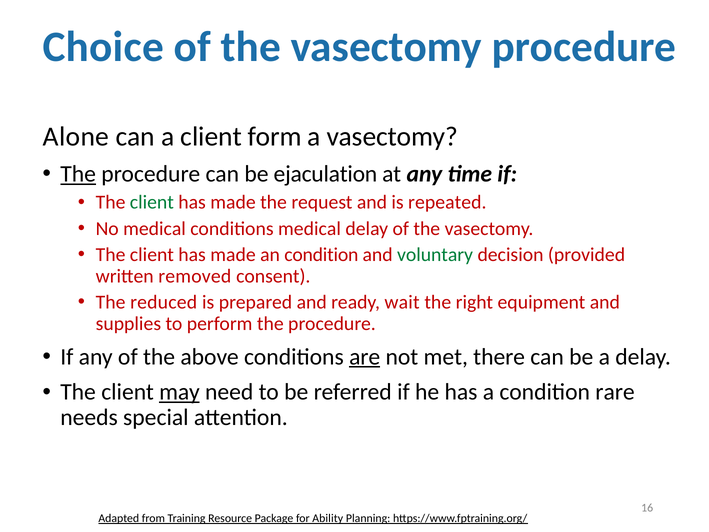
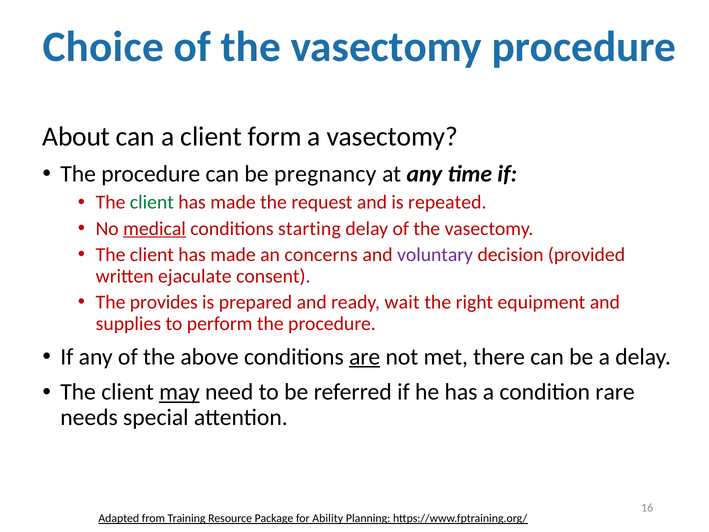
Alone: Alone -> About
The at (78, 174) underline: present -> none
ejaculation: ejaculation -> pregnancy
medical at (155, 228) underline: none -> present
conditions medical: medical -> starting
an condition: condition -> concerns
voluntary colour: green -> purple
removed: removed -> ejaculate
reduced: reduced -> provides
